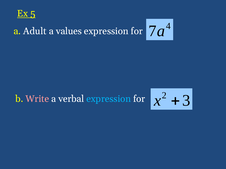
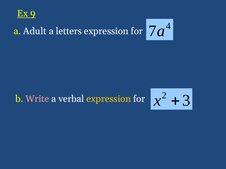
5: 5 -> 9
values: values -> letters
expression at (109, 99) colour: light blue -> yellow
